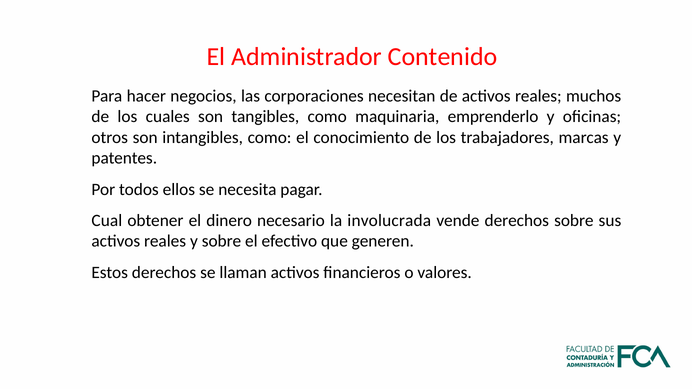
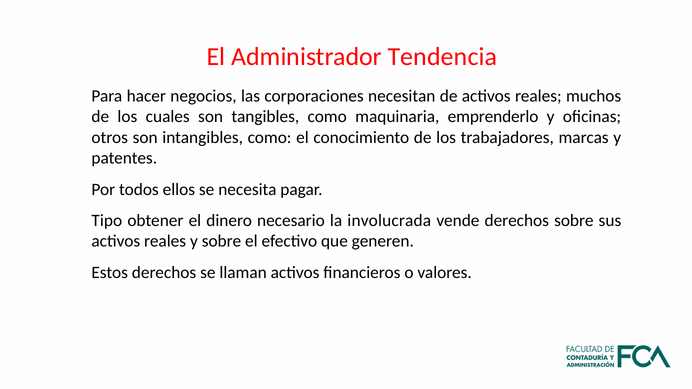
Contenido: Contenido -> Tendencia
Cual: Cual -> Tipo
